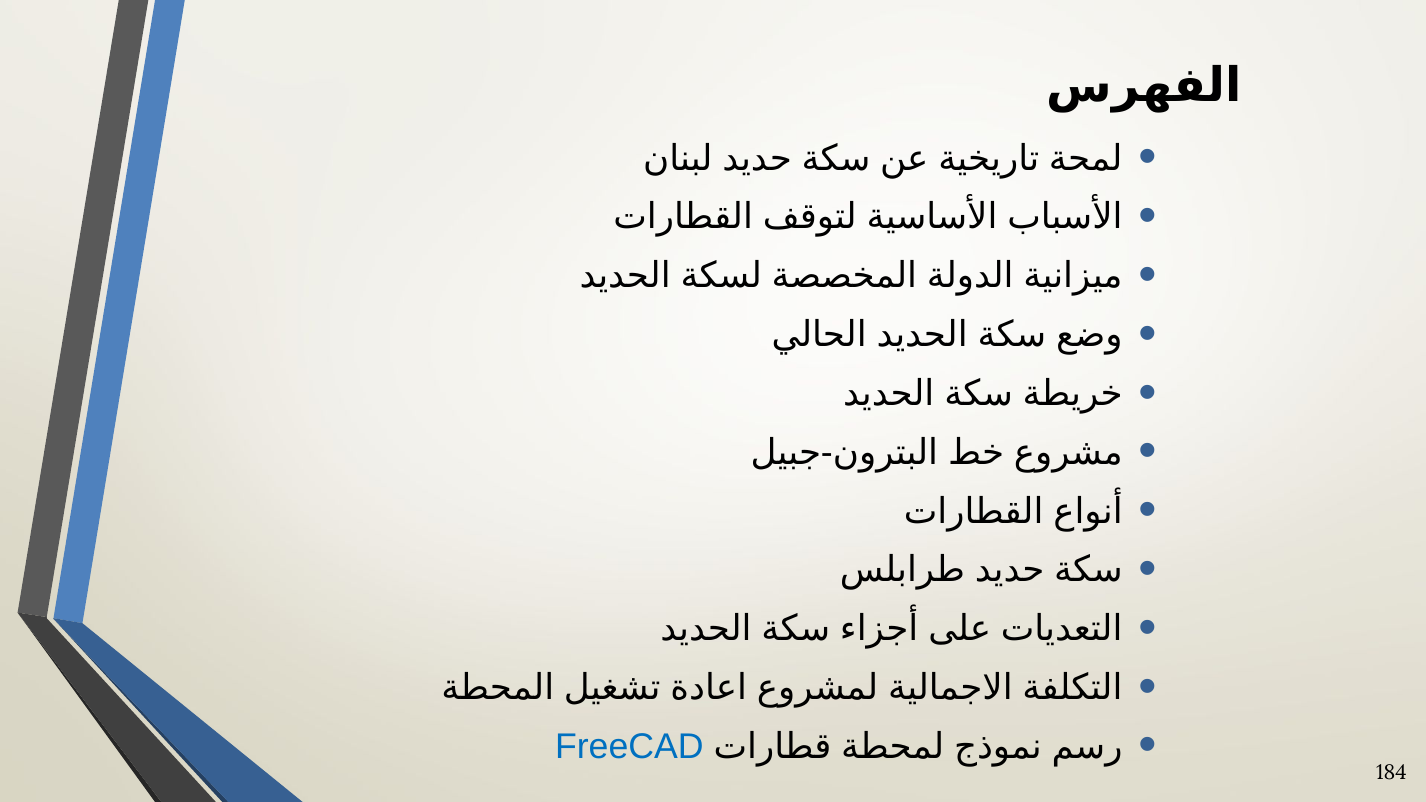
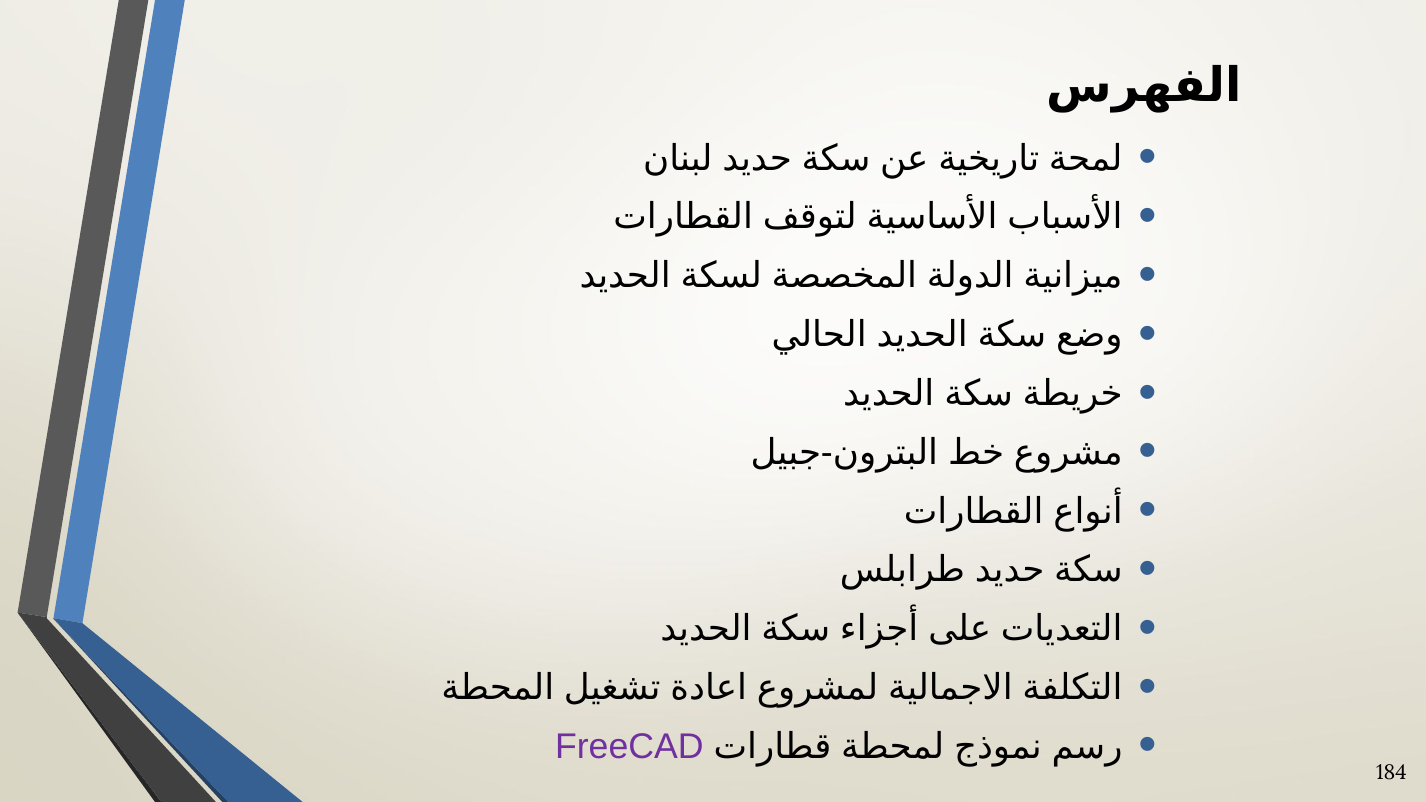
FreeCAD colour: blue -> purple
